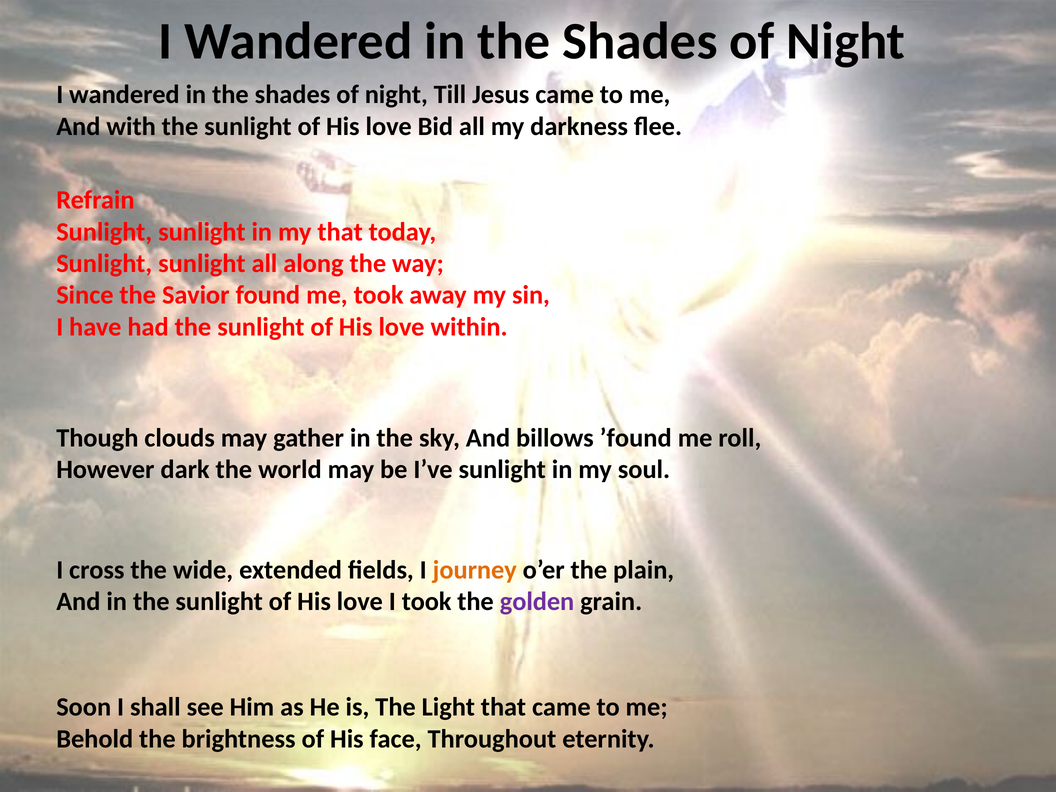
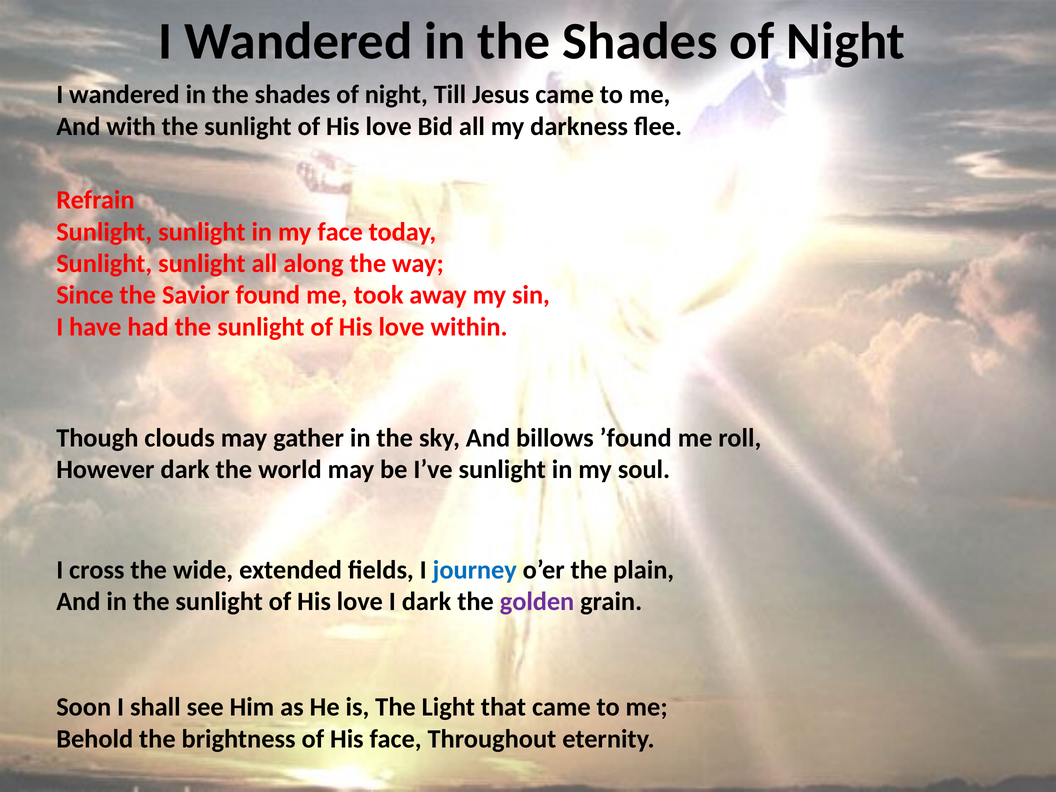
my that: that -> face
journey colour: orange -> blue
I took: took -> dark
